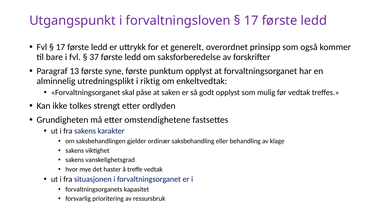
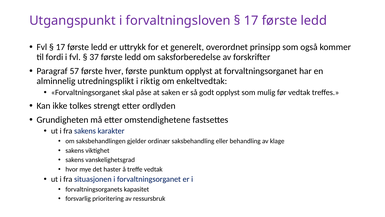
bare: bare -> fordi
13: 13 -> 57
syne: syne -> hver
